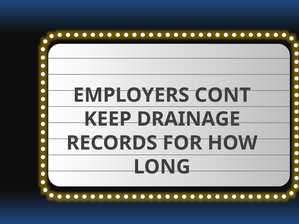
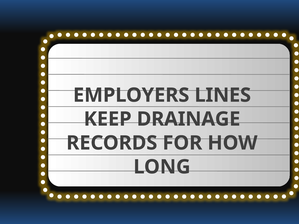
CONT: CONT -> LINES
